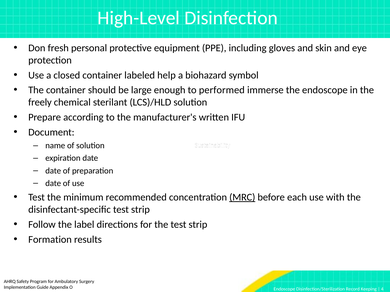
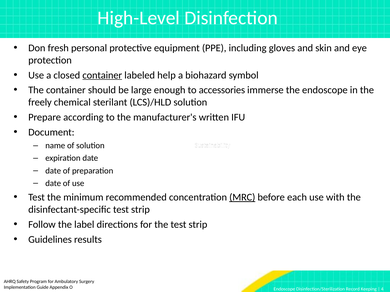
container at (102, 75) underline: none -> present
performed: performed -> accessories
Formation: Formation -> Guidelines
